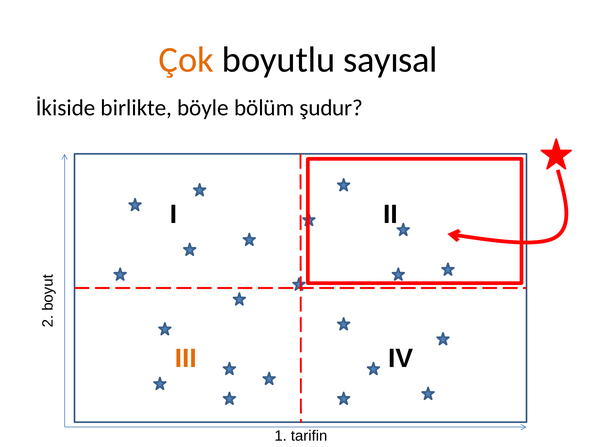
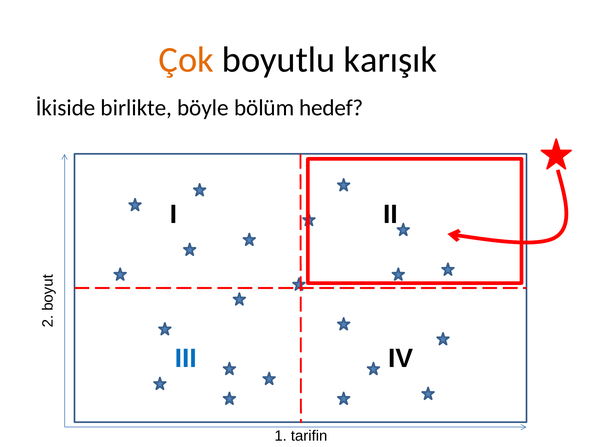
sayısal: sayısal -> karışık
şudur: şudur -> hedef
III colour: orange -> blue
